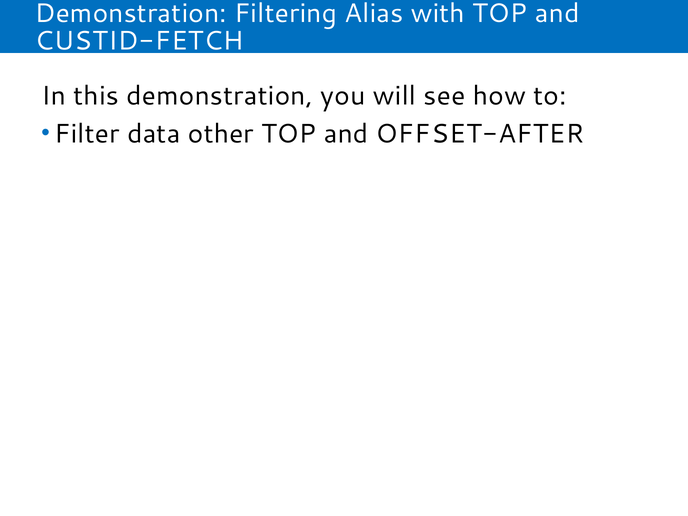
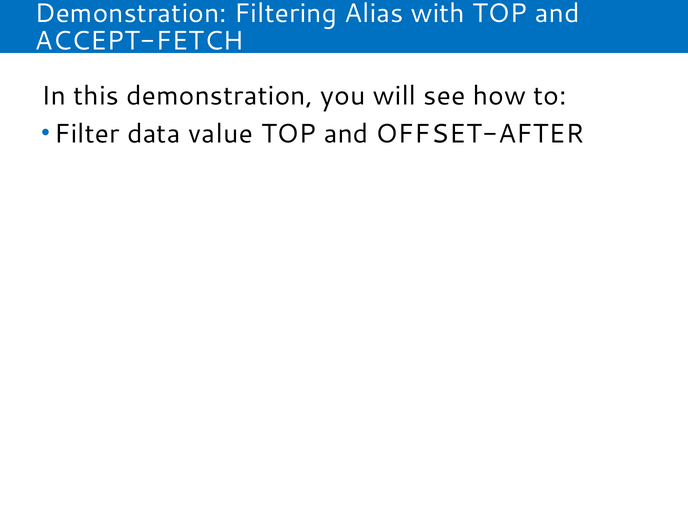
CUSTID-FETCH: CUSTID-FETCH -> ACCEPT-FETCH
other: other -> value
